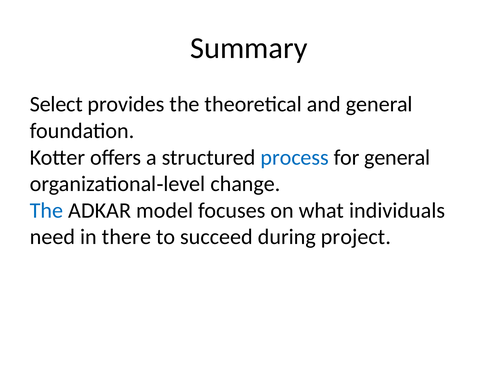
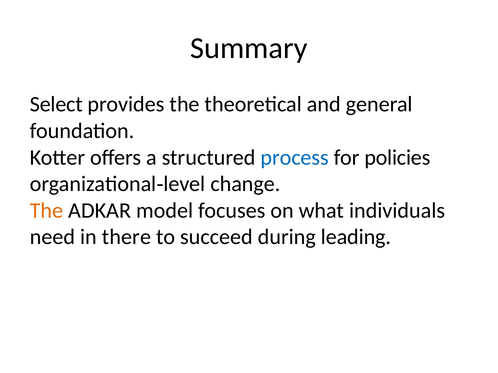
for general: general -> policies
The at (47, 211) colour: blue -> orange
project: project -> leading
